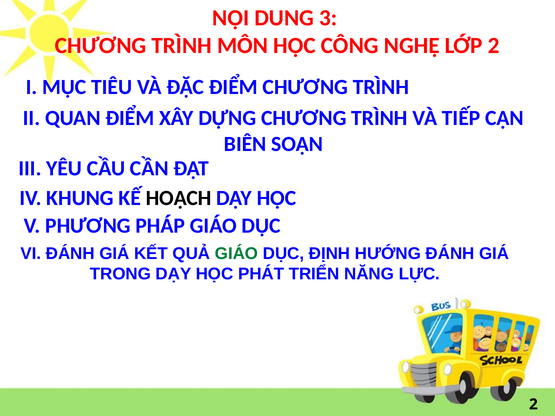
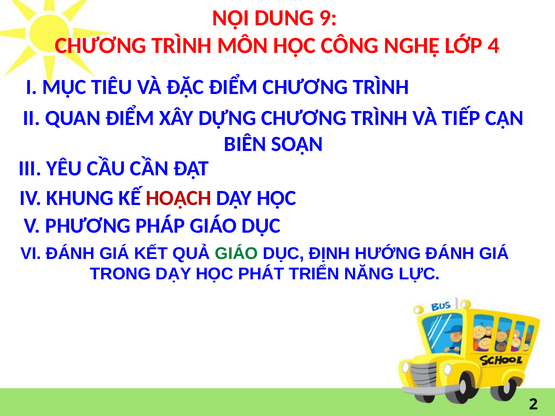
3: 3 -> 9
LỚP 2: 2 -> 4
HOẠCH colour: black -> red
